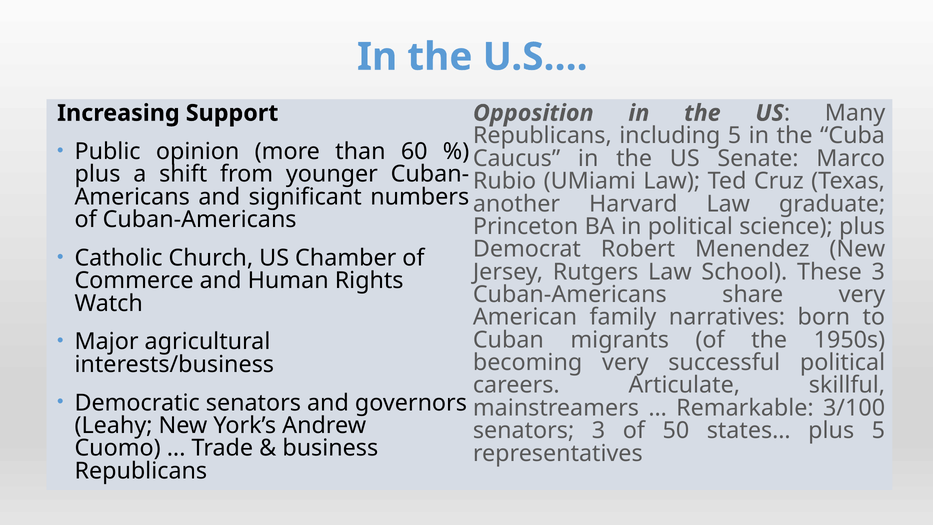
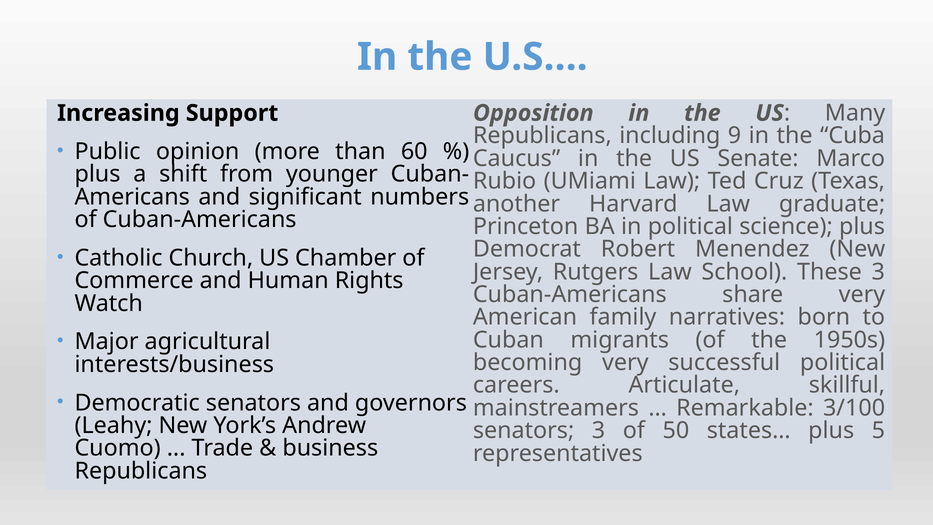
including 5: 5 -> 9
